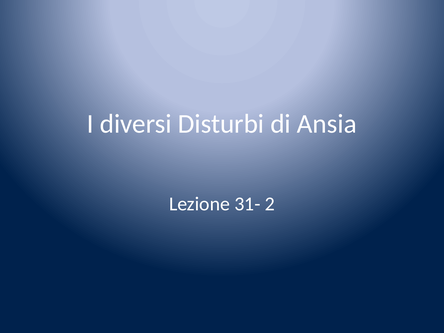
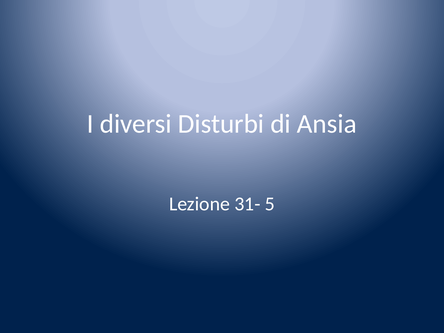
2: 2 -> 5
